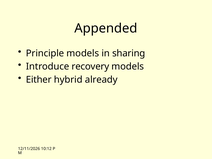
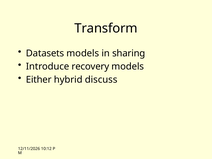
Appended: Appended -> Transform
Principle: Principle -> Datasets
already: already -> discuss
